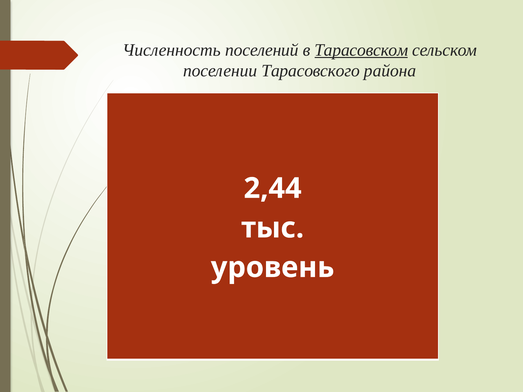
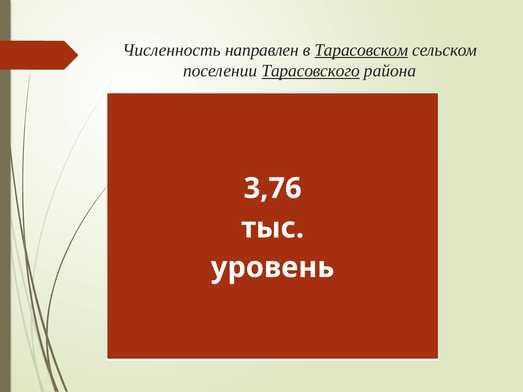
поселений: поселений -> направлен
Тарасовского underline: none -> present
2,44: 2,44 -> 3,76
